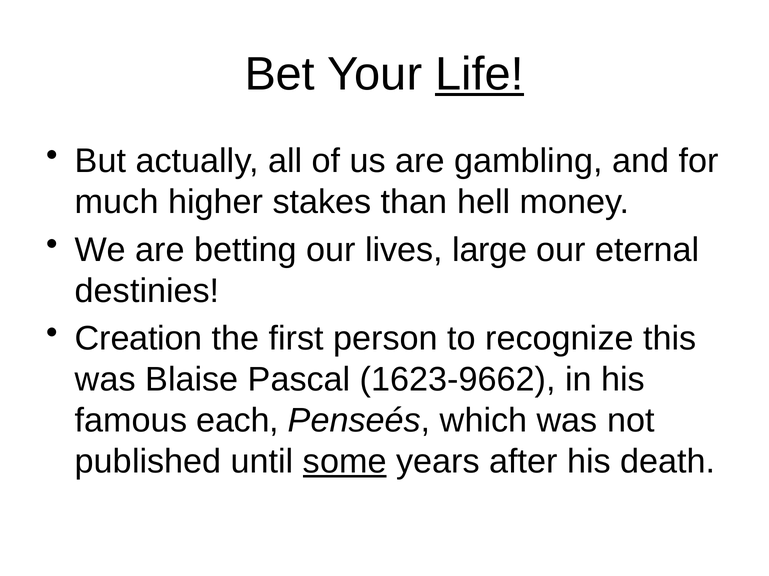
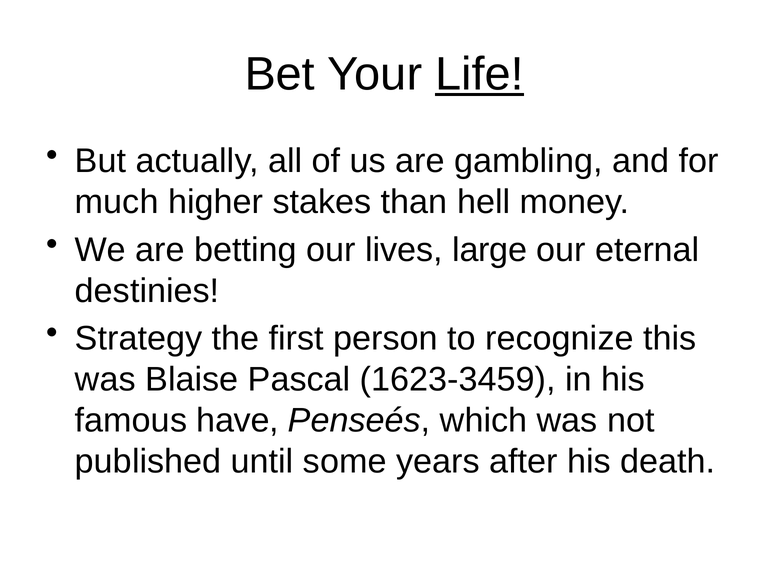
Creation: Creation -> Strategy
1623-9662: 1623-9662 -> 1623-3459
each: each -> have
some underline: present -> none
